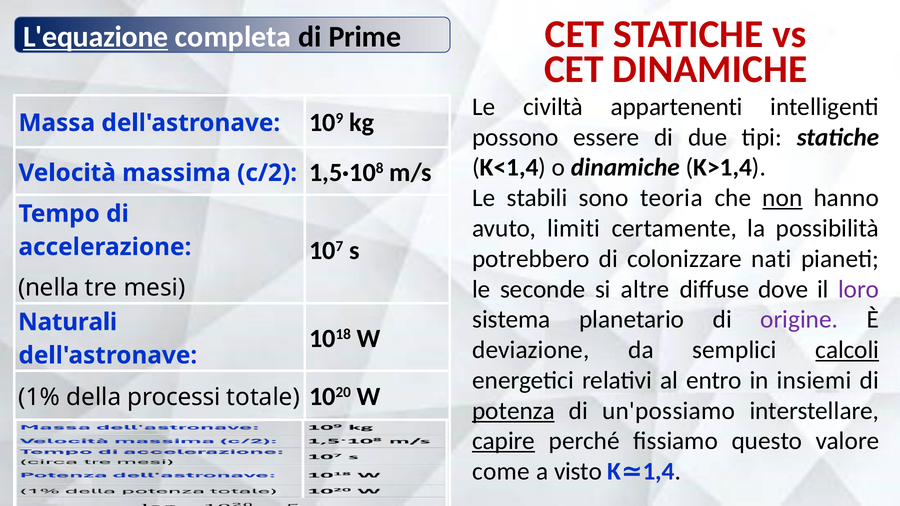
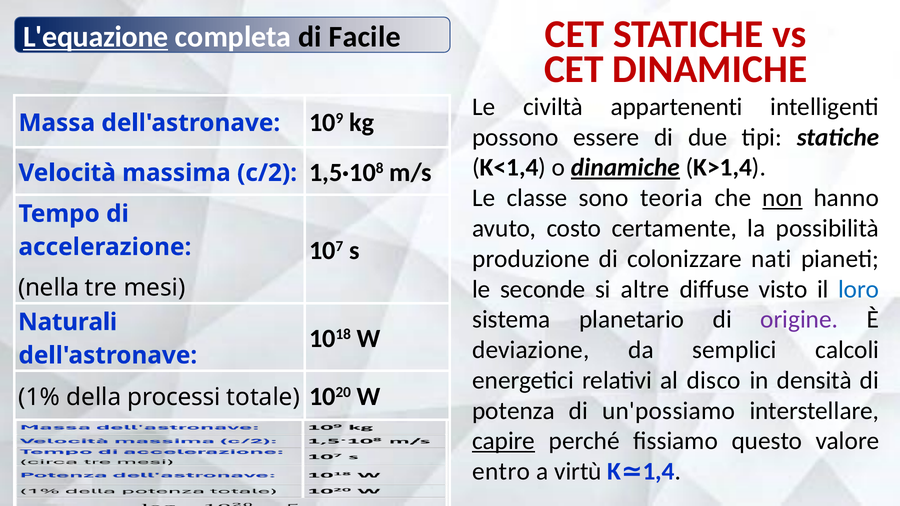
Prime: Prime -> Facile
dinamiche at (625, 168) underline: none -> present
stabili: stabili -> classe
limiti: limiti -> costo
potrebbero: potrebbero -> produzione
dove: dove -> visto
loro colour: purple -> blue
calcoli underline: present -> none
entro: entro -> disco
insiemi: insiemi -> densità
potenza underline: present -> none
come: come -> entro
visto: visto -> virtù
